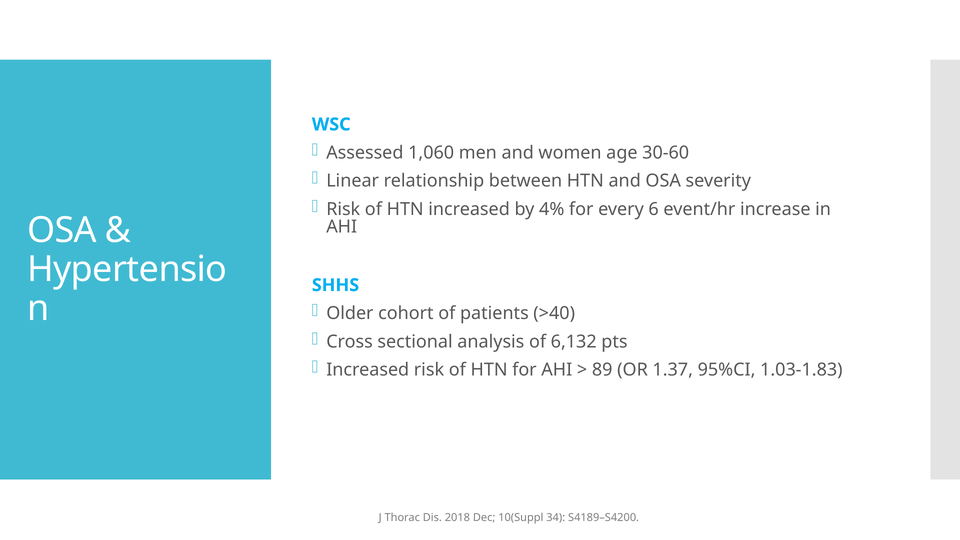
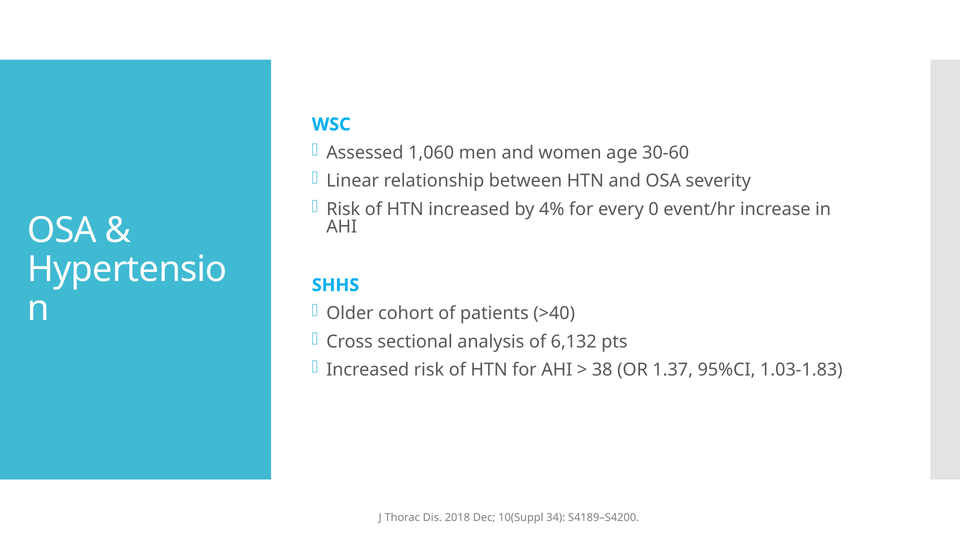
6: 6 -> 0
89: 89 -> 38
